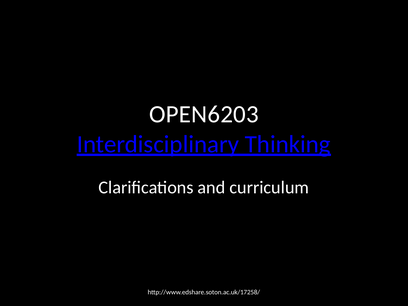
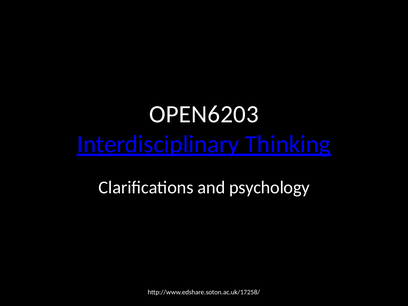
curriculum: curriculum -> psychology
